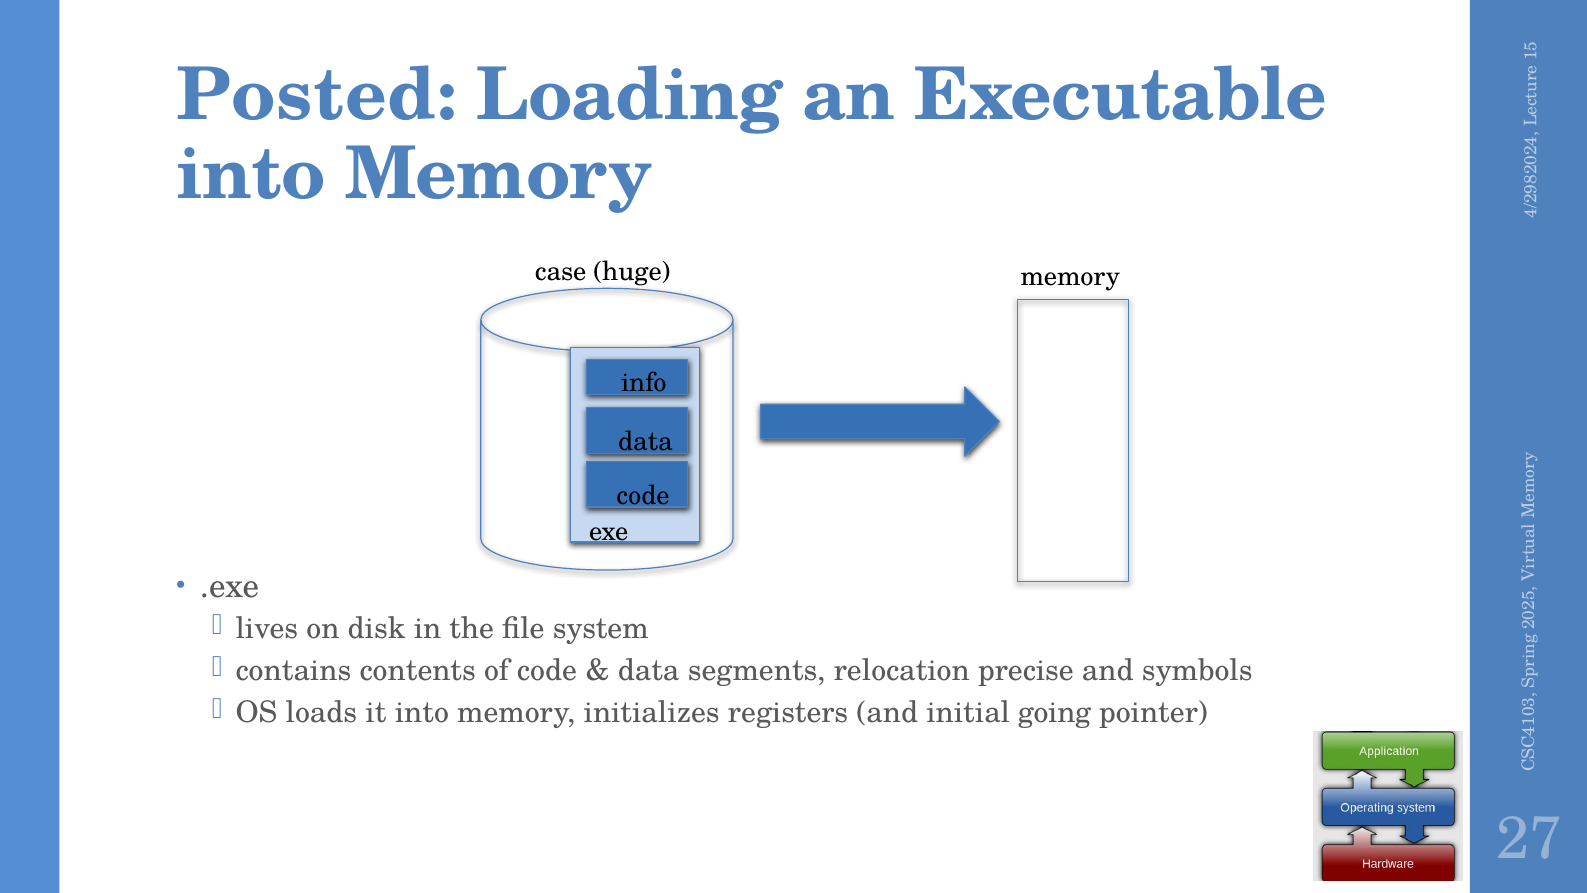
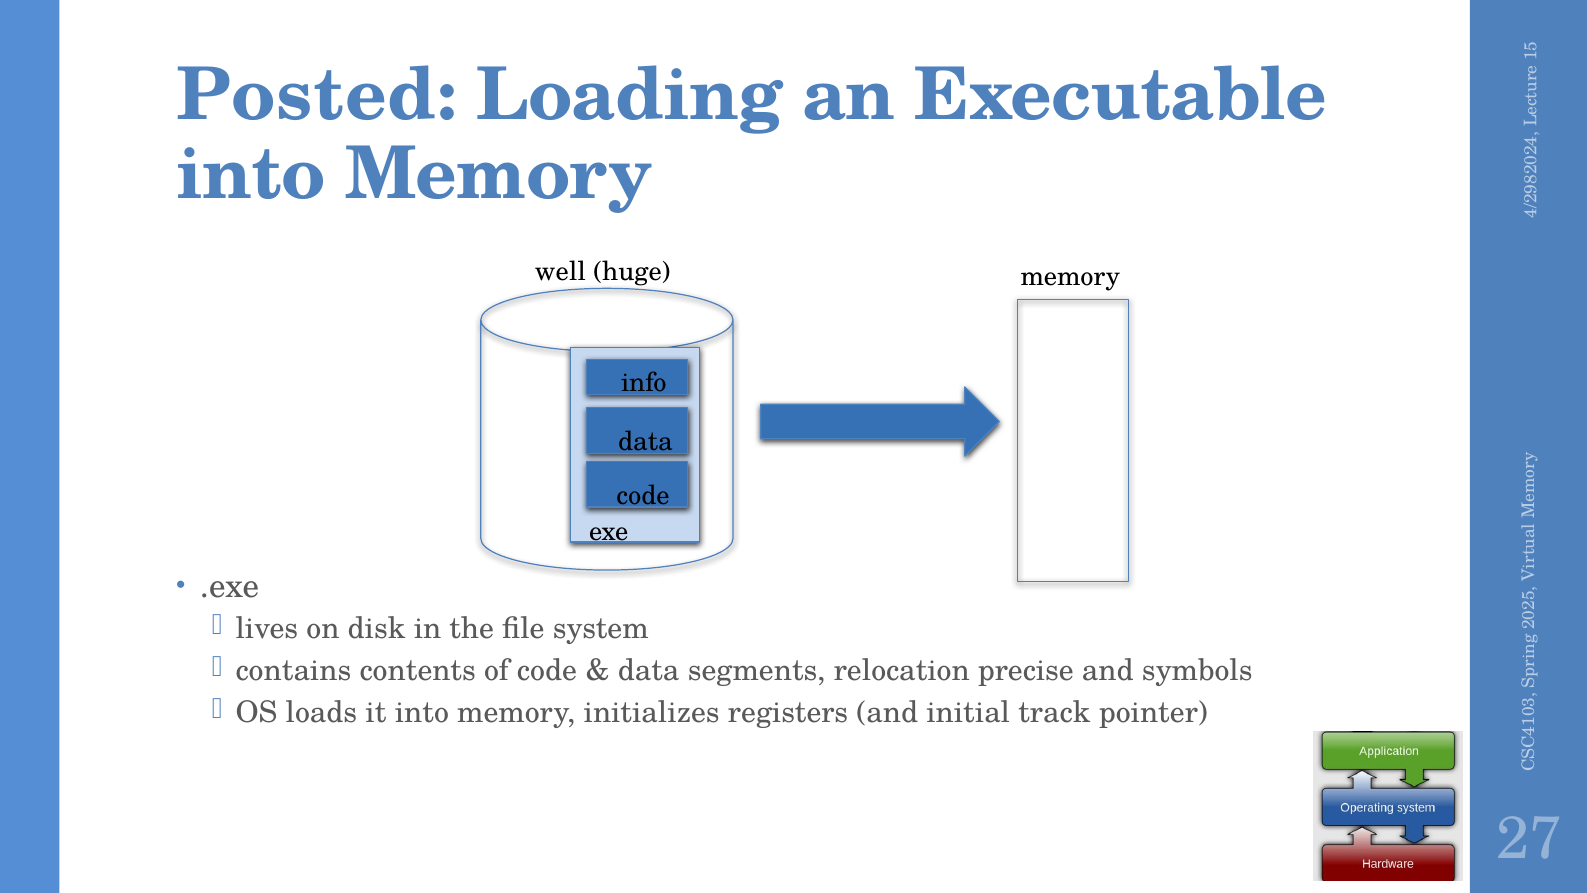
case: case -> well
going: going -> track
